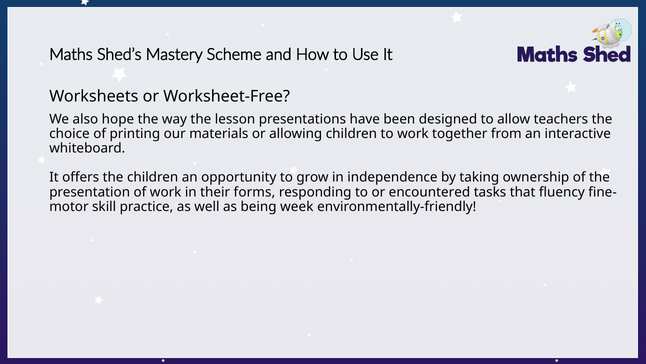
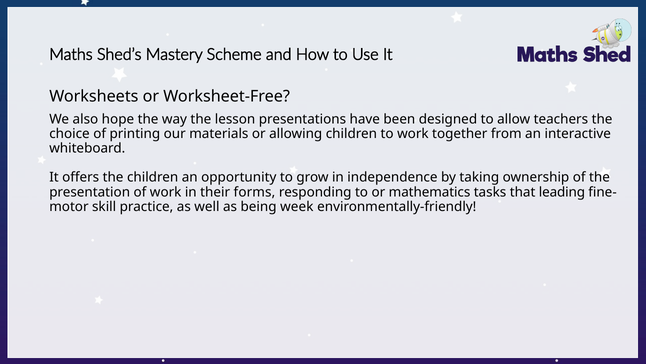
encountered: encountered -> mathematics
fluency: fluency -> leading
